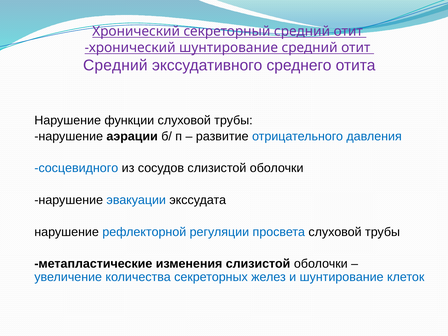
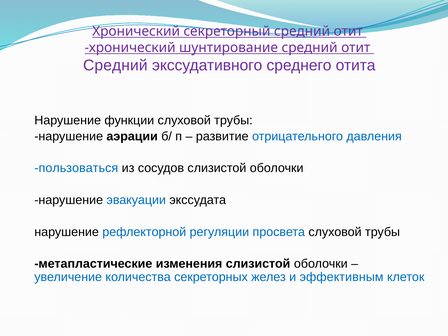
сосцевидного: сосцевидного -> пользоваться
и шунтирование: шунтирование -> эффективным
